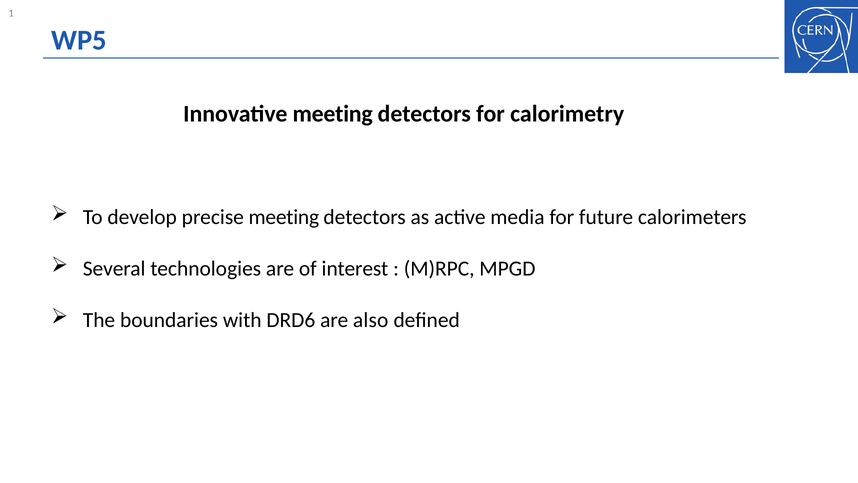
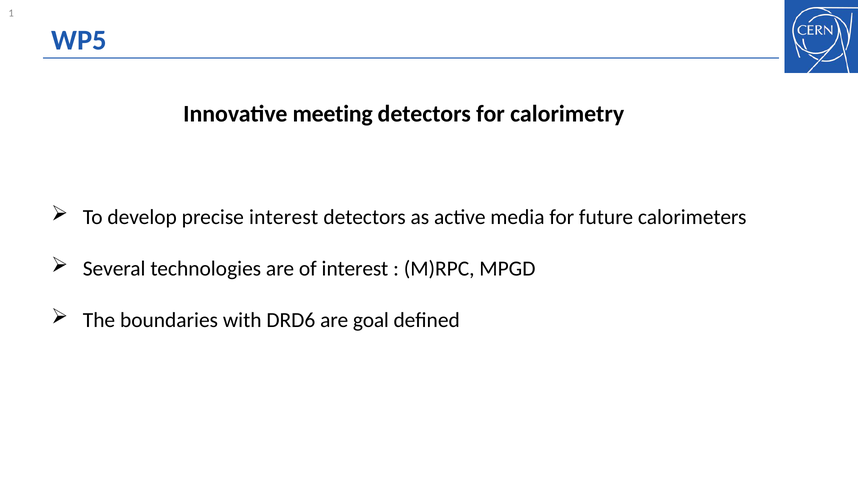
precise meeting: meeting -> interest
also: also -> goal
